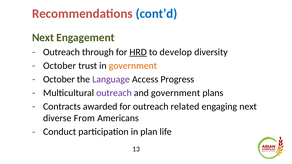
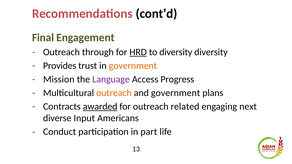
cont’d colour: blue -> black
Next at (43, 38): Next -> Final
to develop: develop -> diversity
October at (60, 66): October -> Provides
October at (59, 79): October -> Mission
outreach at (114, 93) colour: purple -> orange
awarded underline: none -> present
From: From -> Input
plan: plan -> part
